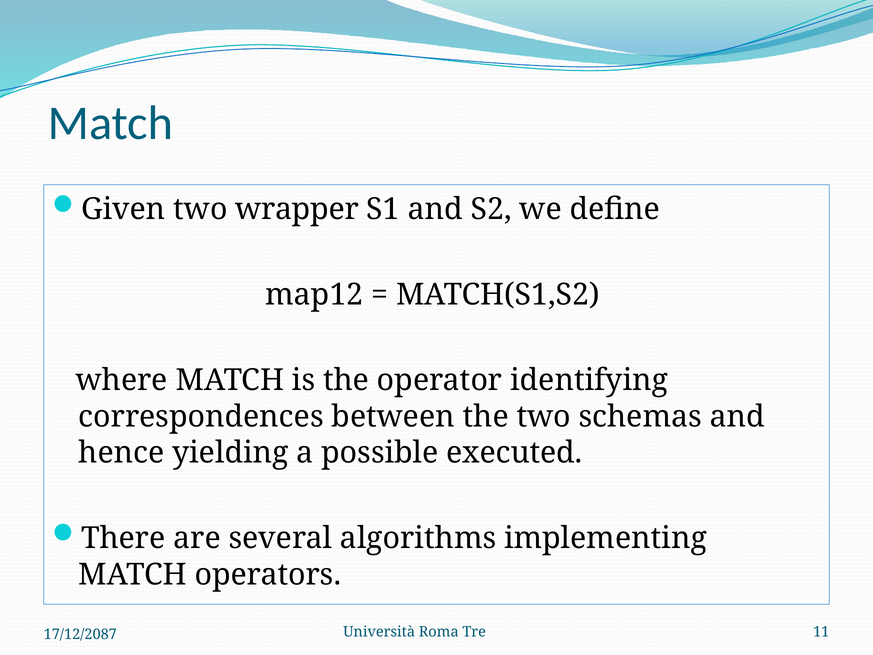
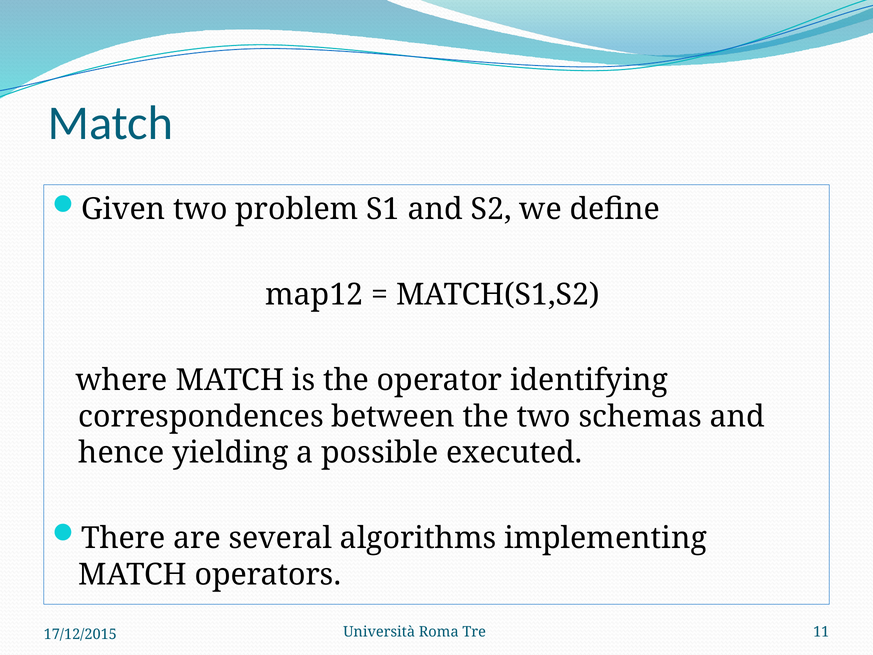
wrapper: wrapper -> problem
17/12/2087: 17/12/2087 -> 17/12/2015
